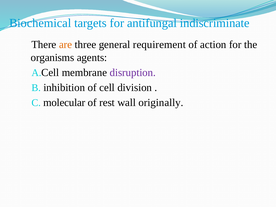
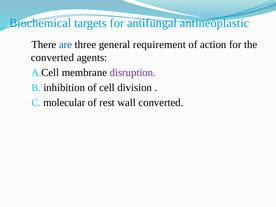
indiscriminate: indiscriminate -> antineoplastic
are colour: orange -> blue
organisms at (53, 58): organisms -> converted
wall originally: originally -> converted
